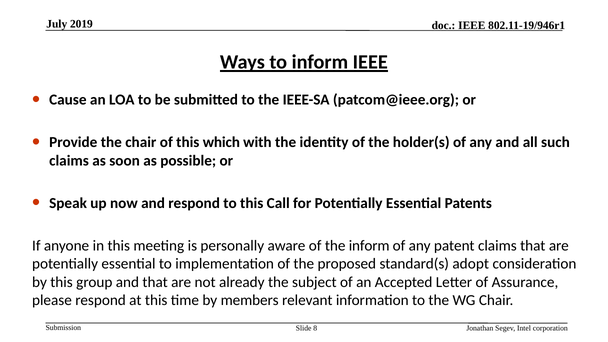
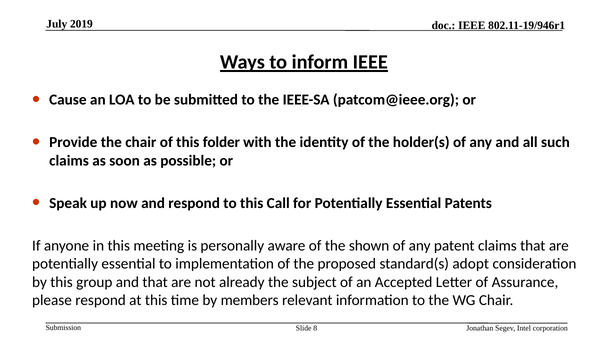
which: which -> folder
the inform: inform -> shown
